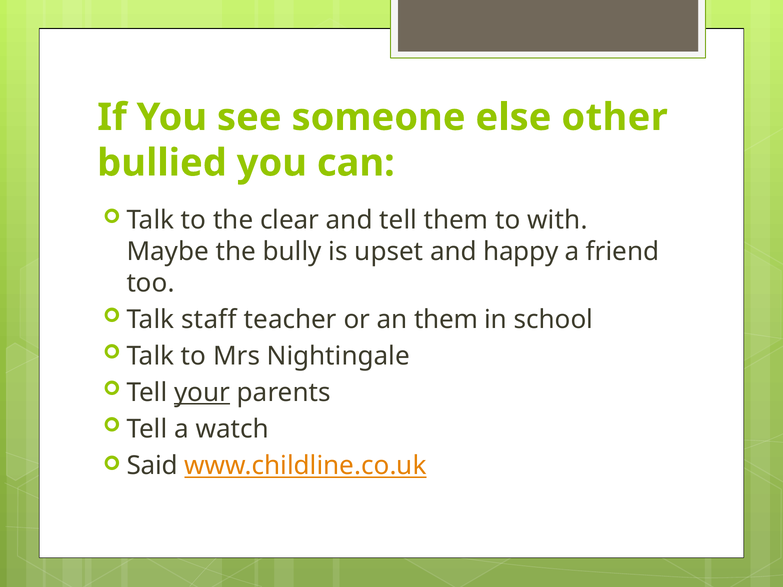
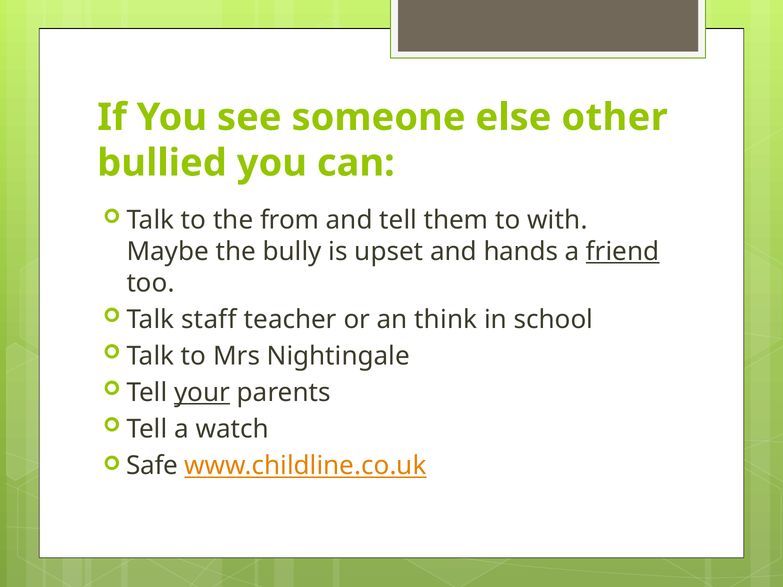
clear: clear -> from
happy: happy -> hands
friend underline: none -> present
an them: them -> think
Said: Said -> Safe
